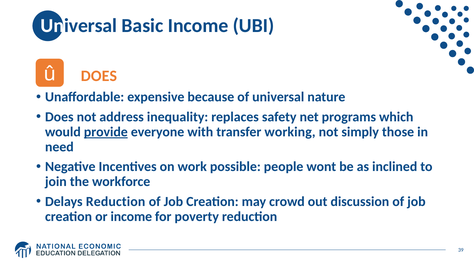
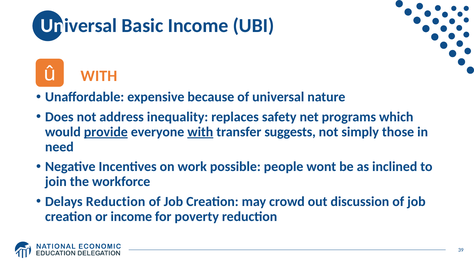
DOES at (99, 76): DOES -> WITH
with at (200, 132) underline: none -> present
working: working -> suggests
